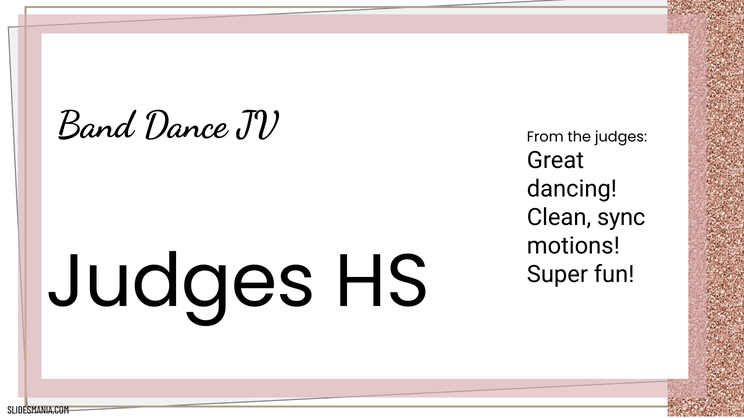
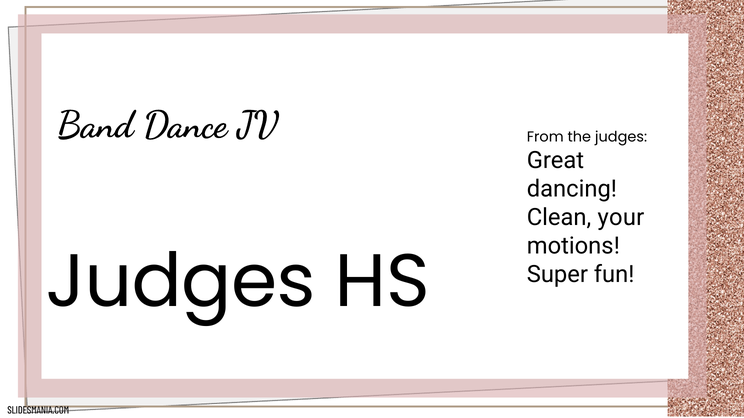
sync: sync -> your
